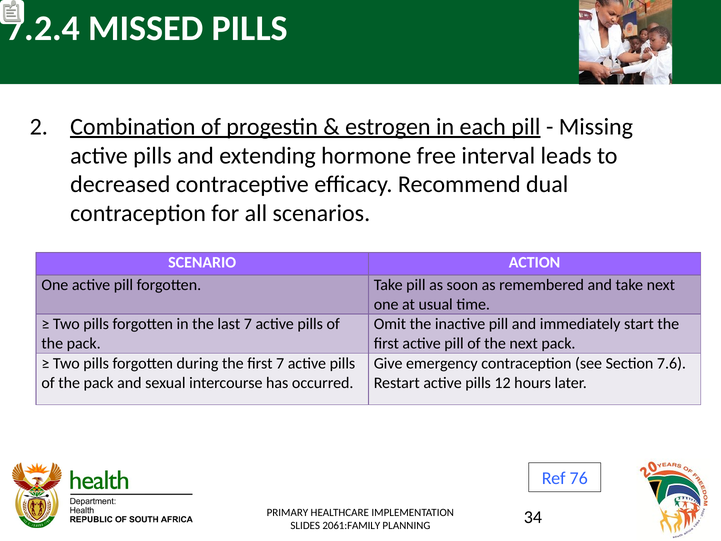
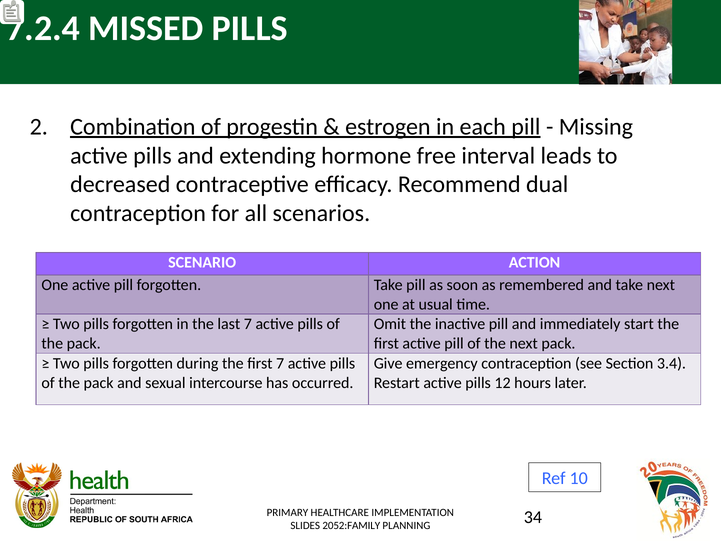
7.6: 7.6 -> 3.4
76: 76 -> 10
2061:FAMILY: 2061:FAMILY -> 2052:FAMILY
